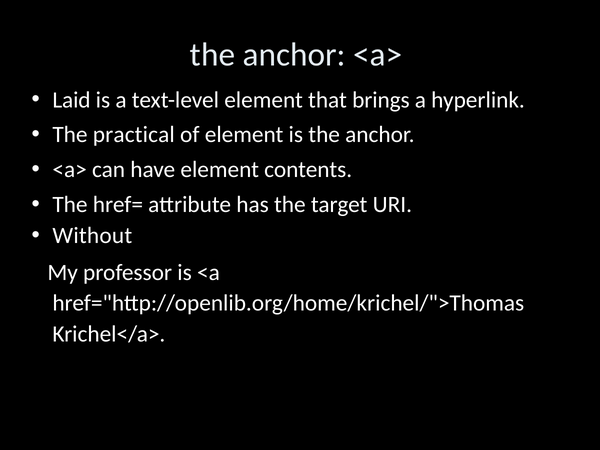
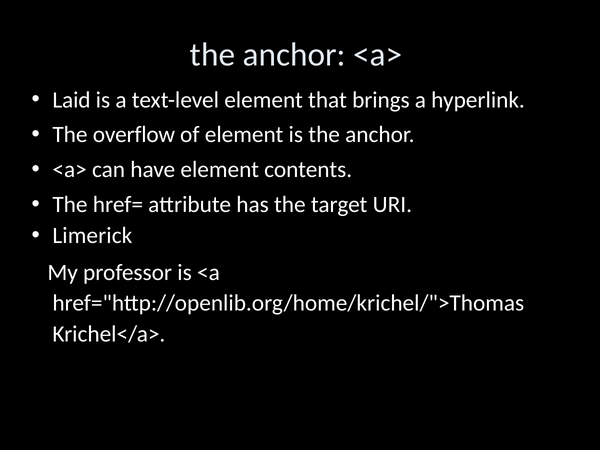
practical: practical -> overflow
Without: Without -> Limerick
